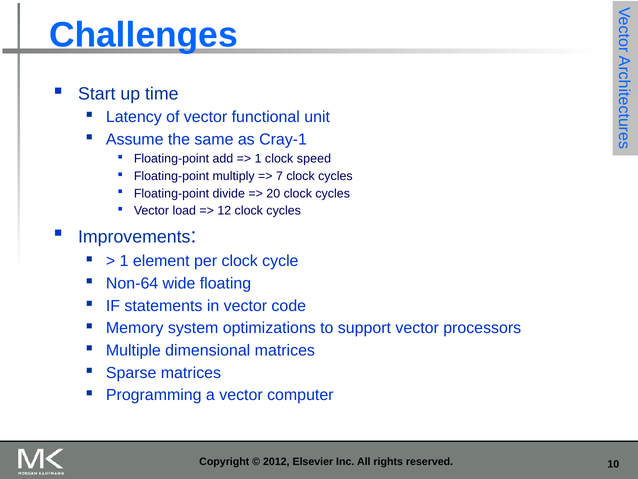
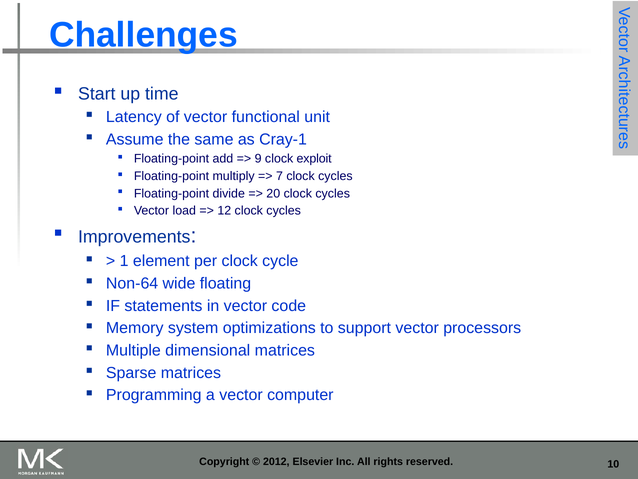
1 at (258, 158): 1 -> 9
speed: speed -> exploit
